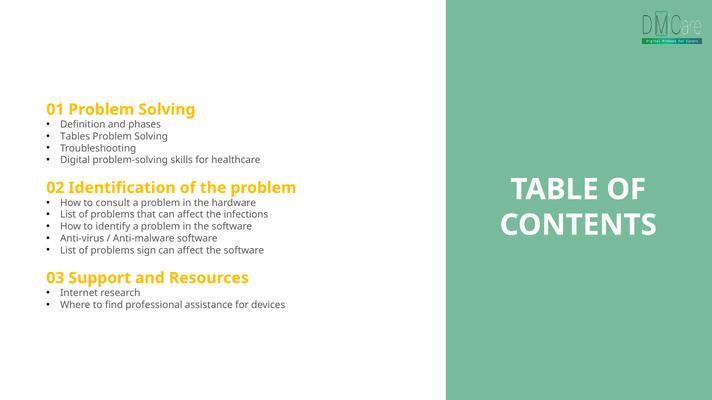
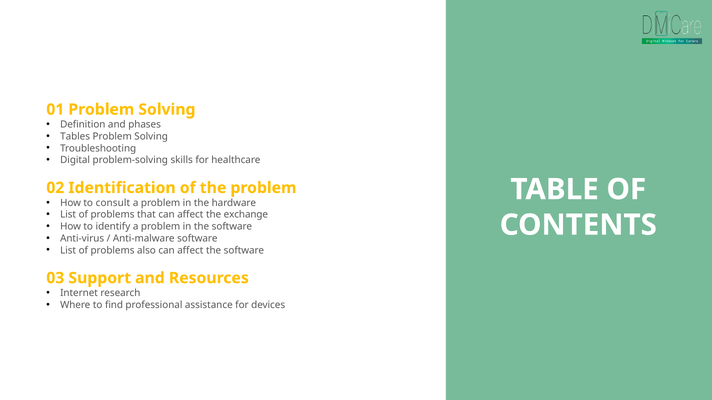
infections: infections -> exchange
sign: sign -> also
